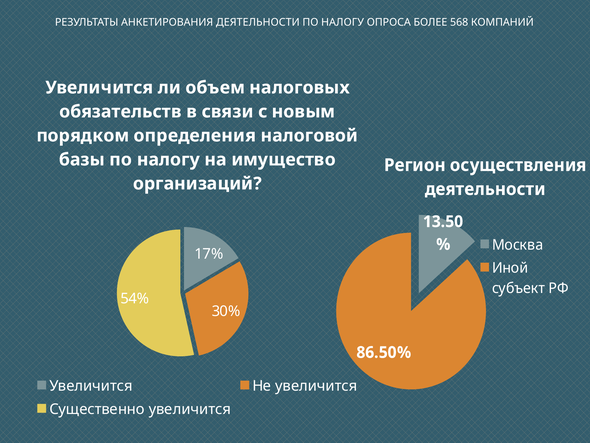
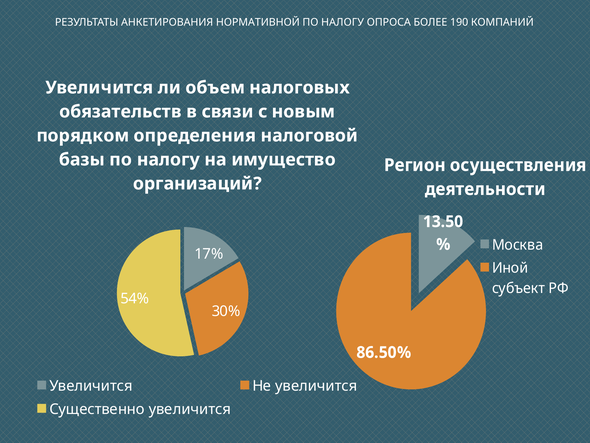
АНКЕТИРОВАНИЯ ДЕЯТЕЛЬНОСТИ: ДЕЯТЕЛЬНОСТИ -> НОРМАТИВНОЙ
568: 568 -> 190
